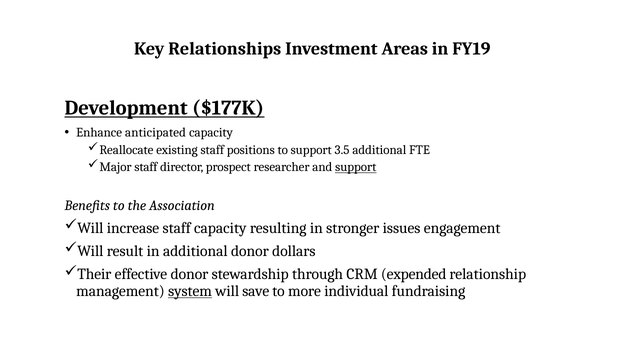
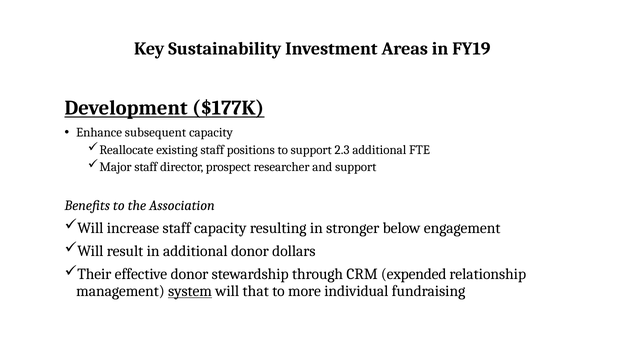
Relationships: Relationships -> Sustainability
anticipated: anticipated -> subsequent
3.5: 3.5 -> 2.3
support at (356, 167) underline: present -> none
issues: issues -> below
save: save -> that
